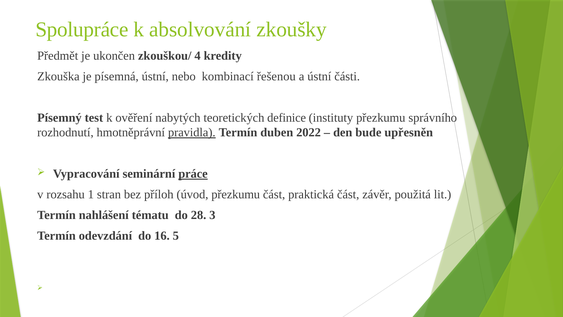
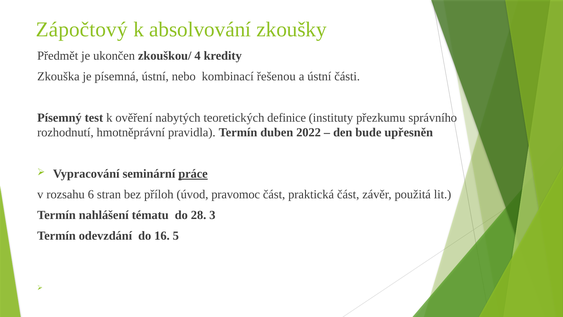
Spolupráce: Spolupráce -> Zápočtový
pravidla underline: present -> none
1: 1 -> 6
úvod přezkumu: přezkumu -> pravomoc
